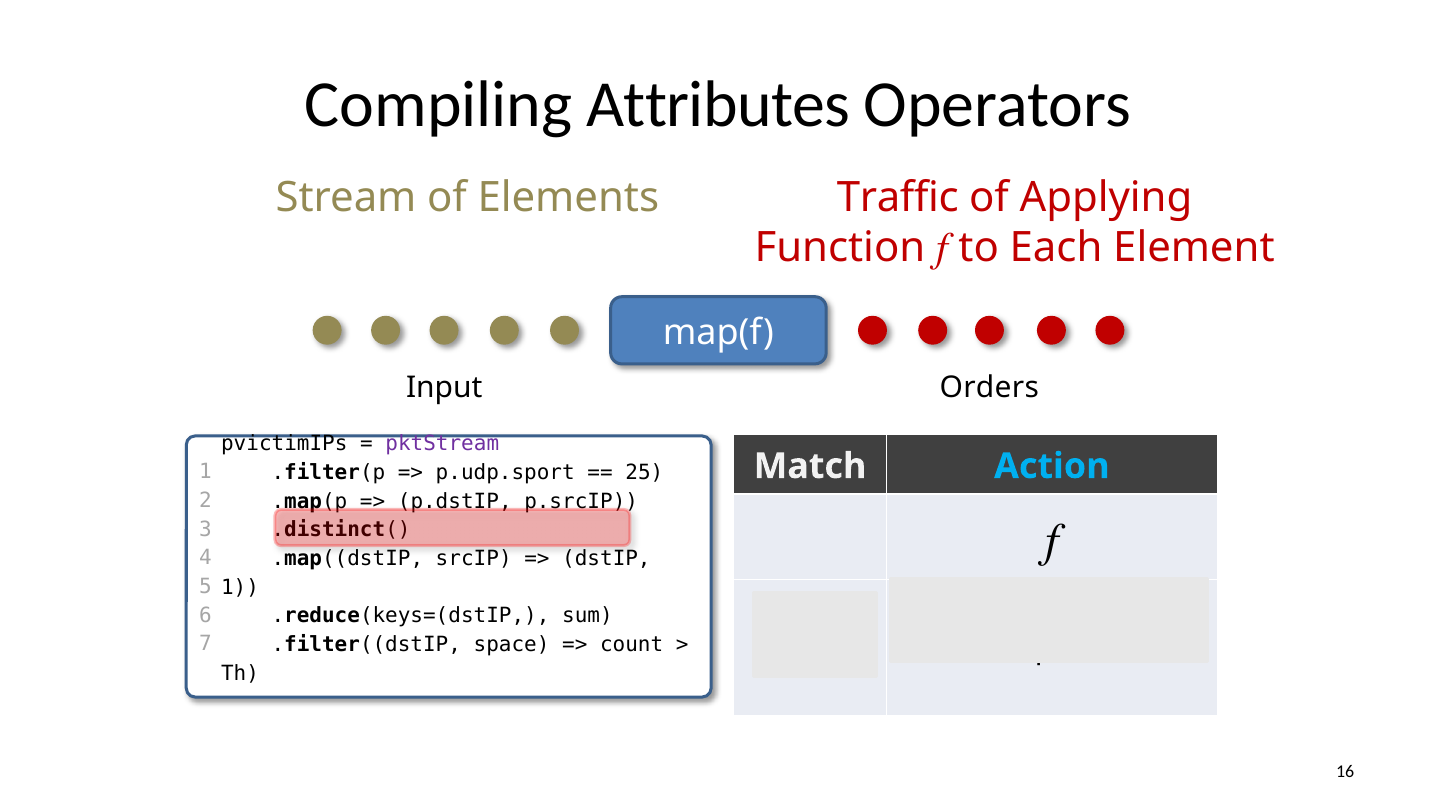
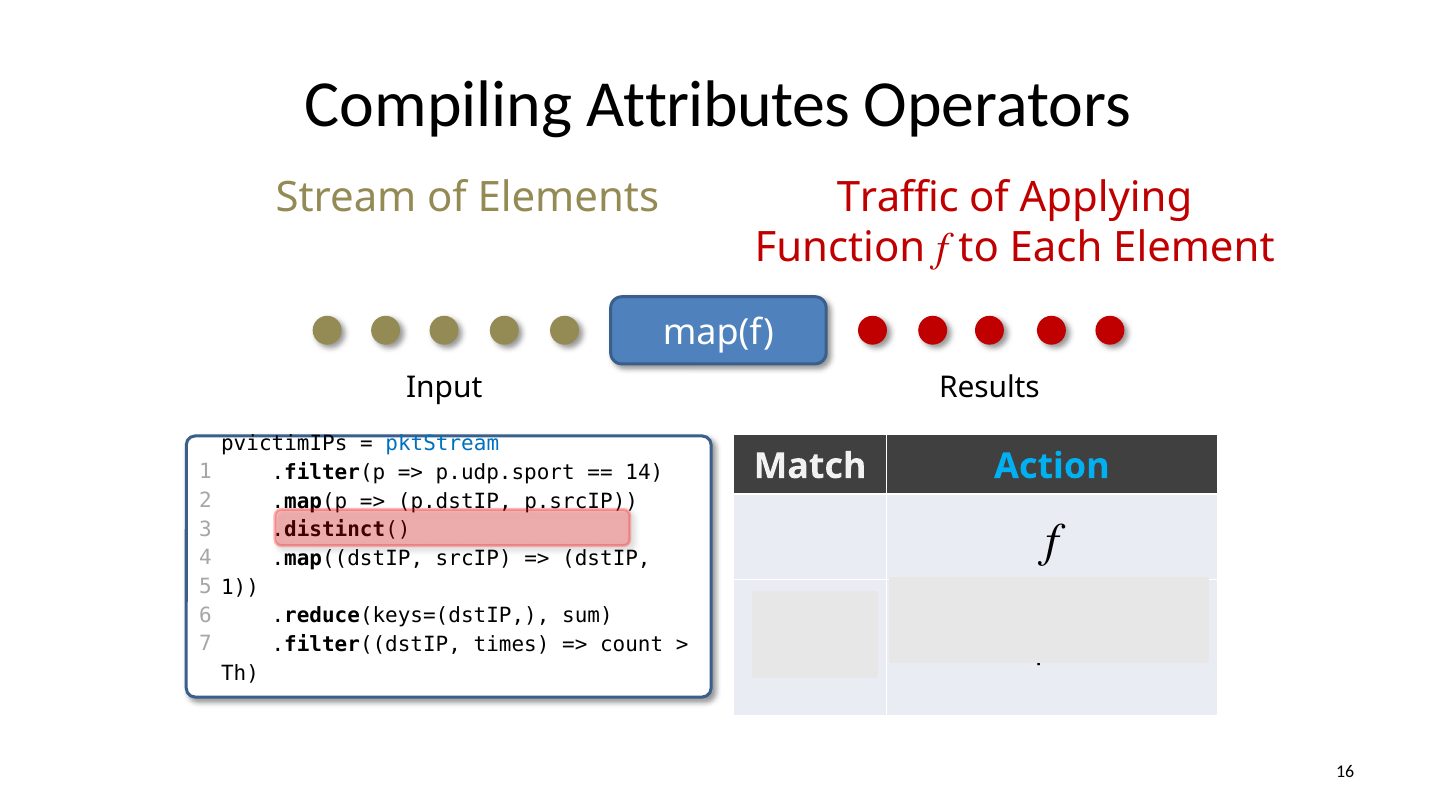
Orders: Orders -> Results
pktStream colour: purple -> blue
25: 25 -> 14
space: space -> times
